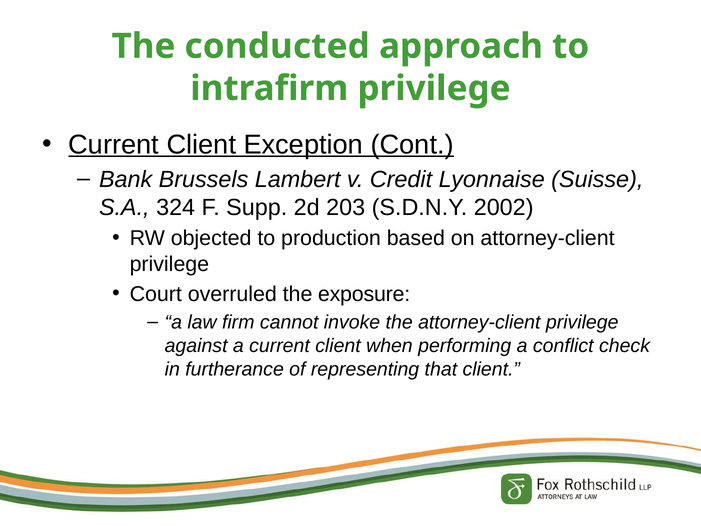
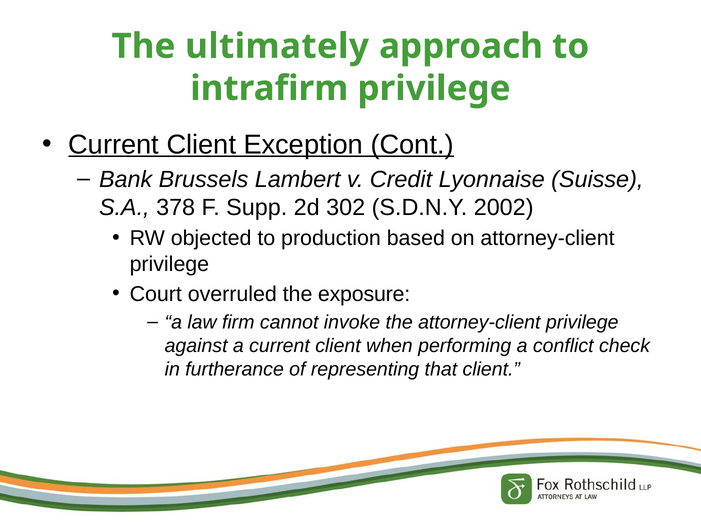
conducted: conducted -> ultimately
324: 324 -> 378
203: 203 -> 302
